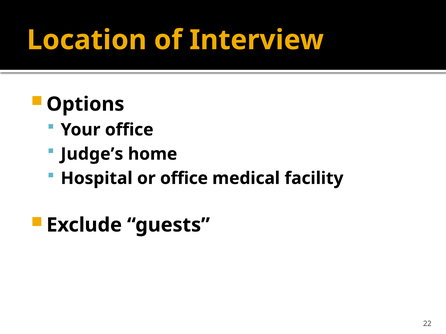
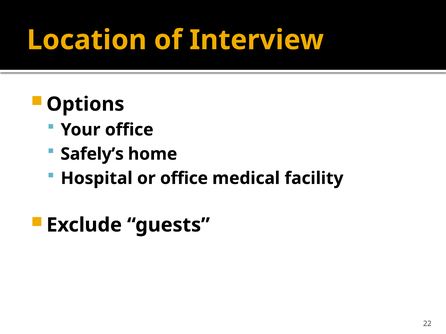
Judge’s: Judge’s -> Safely’s
